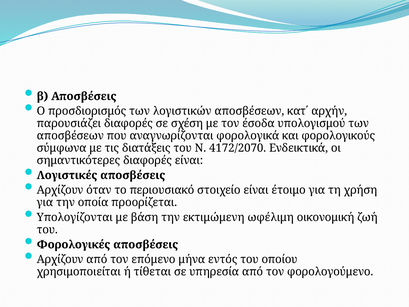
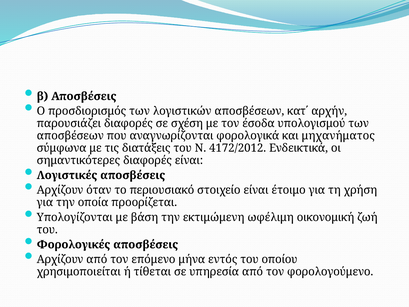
φορολογικούς: φορολογικούς -> μηχανήματος
4172/2070: 4172/2070 -> 4172/2012
